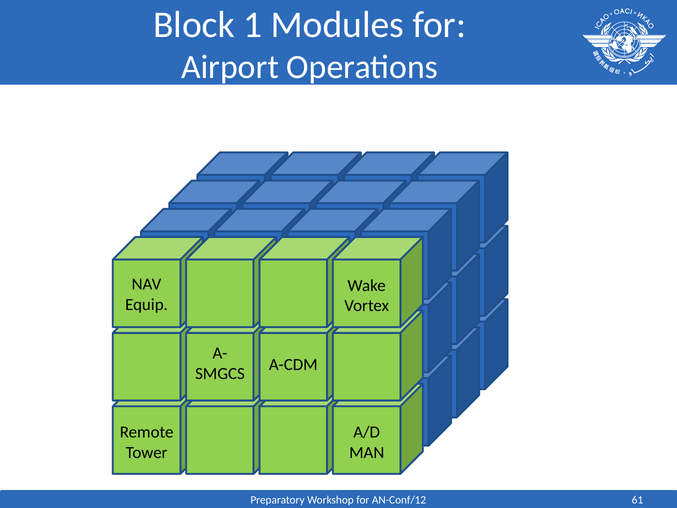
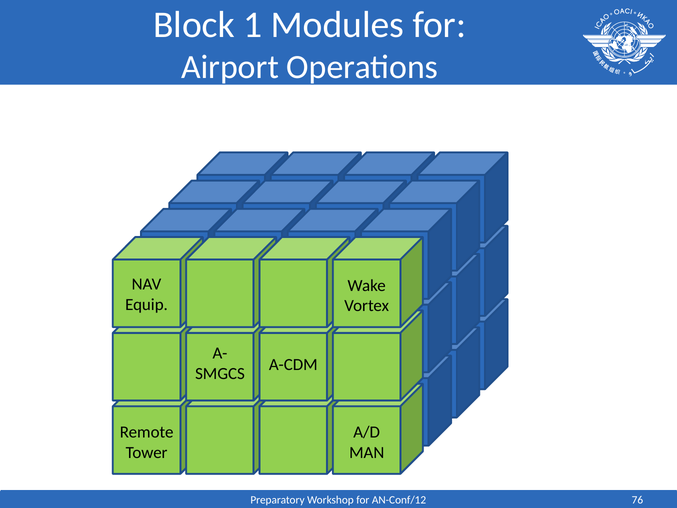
61: 61 -> 76
